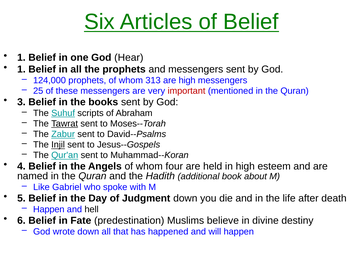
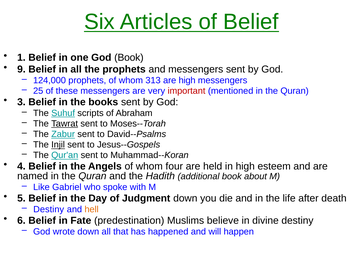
God Hear: Hear -> Book
1 at (21, 69): 1 -> 9
Happen at (49, 209): Happen -> Destiny
hell colour: black -> orange
